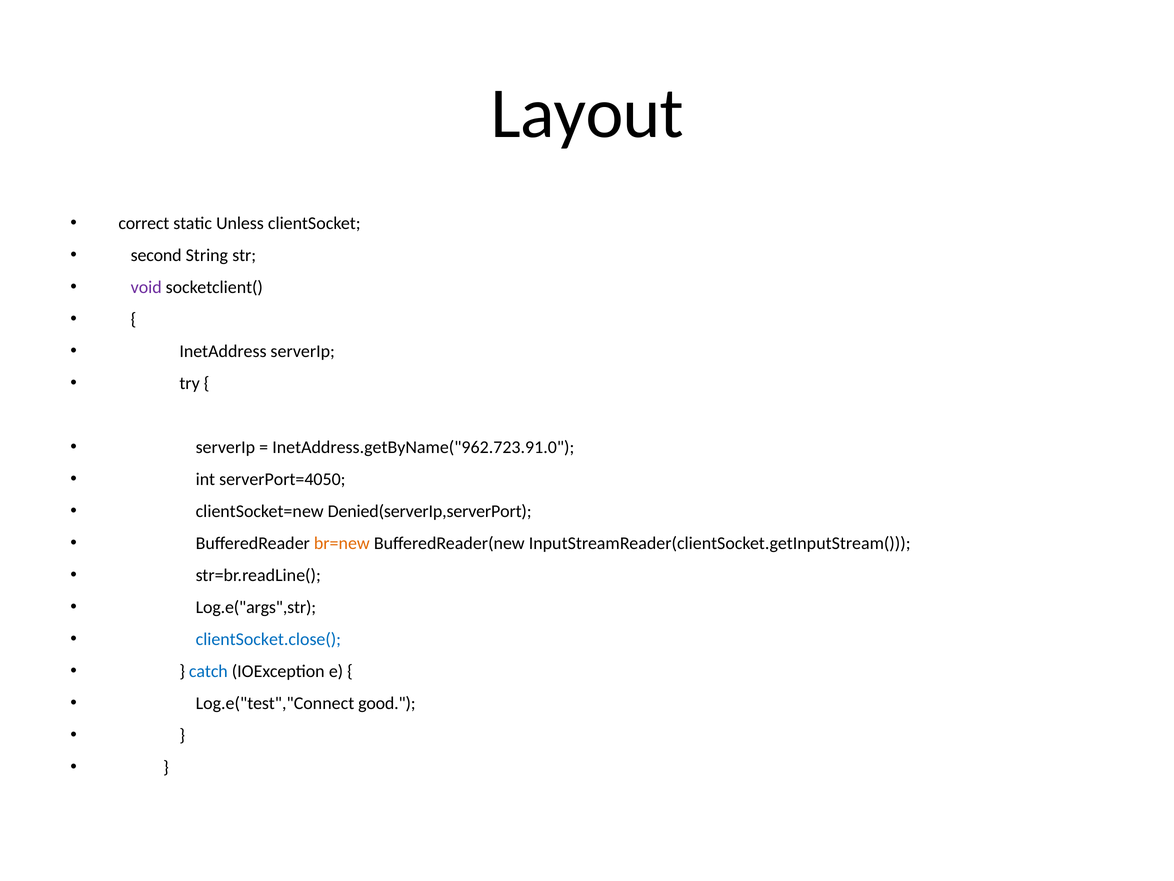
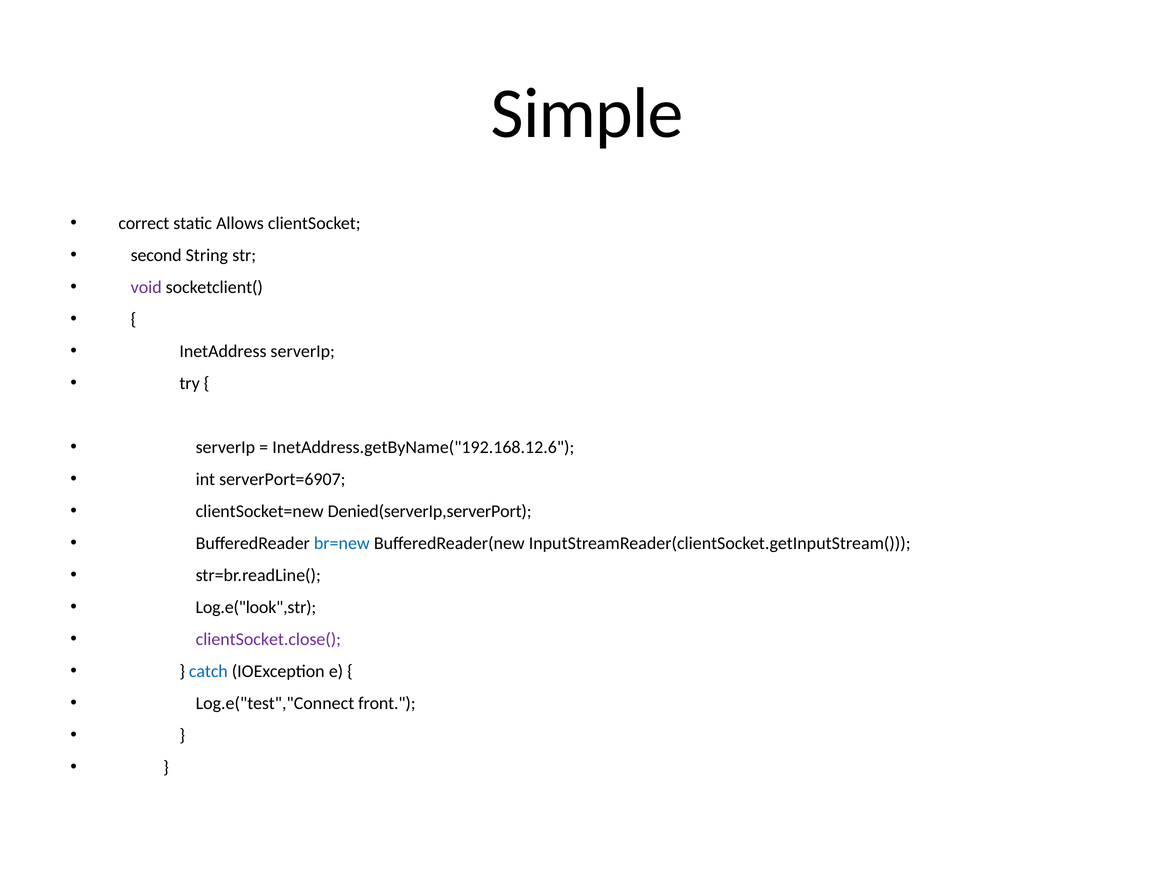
Layout: Layout -> Simple
Unless: Unless -> Allows
InetAddress.getByName("962.723.91.0: InetAddress.getByName("962.723.91.0 -> InetAddress.getByName("192.168.12.6
serverPort=4050: serverPort=4050 -> serverPort=6907
br=new colour: orange -> blue
Log.e("args",str: Log.e("args",str -> Log.e("look",str
clientSocket.close( colour: blue -> purple
good: good -> front
